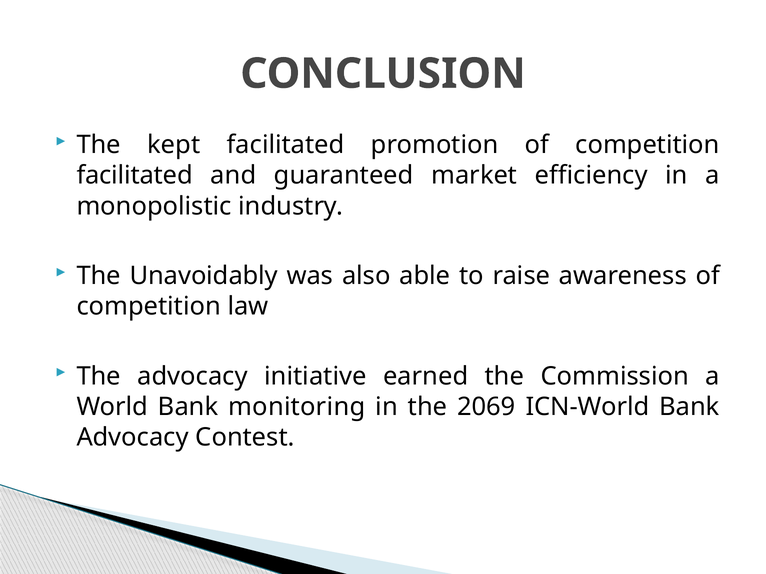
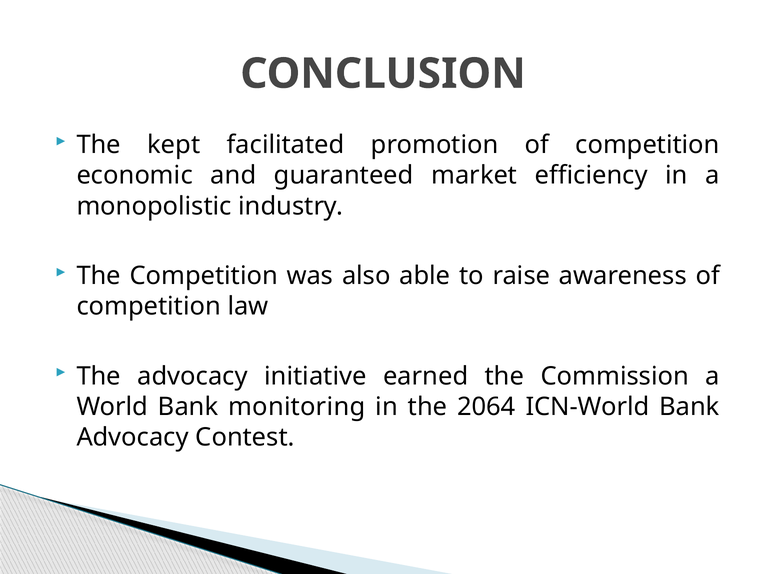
facilitated at (135, 176): facilitated -> economic
The Unavoidably: Unavoidably -> Competition
2069: 2069 -> 2064
